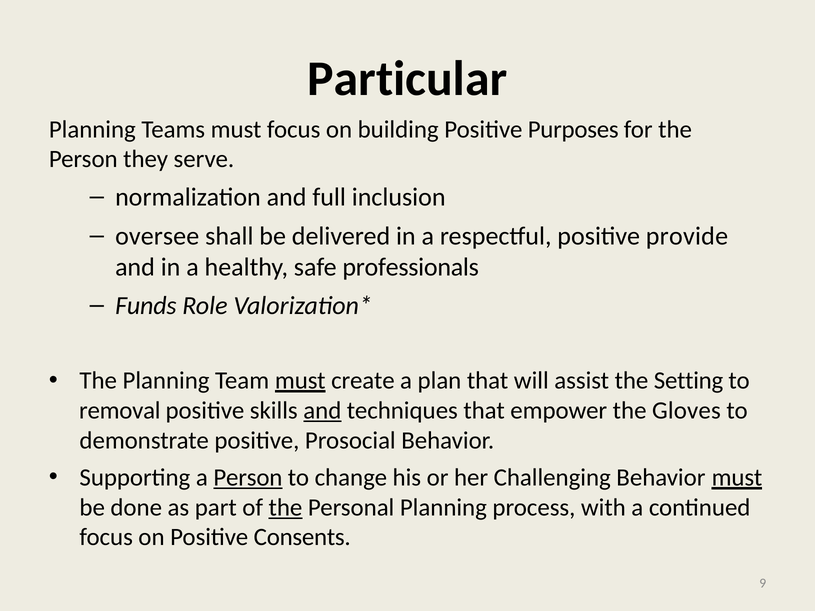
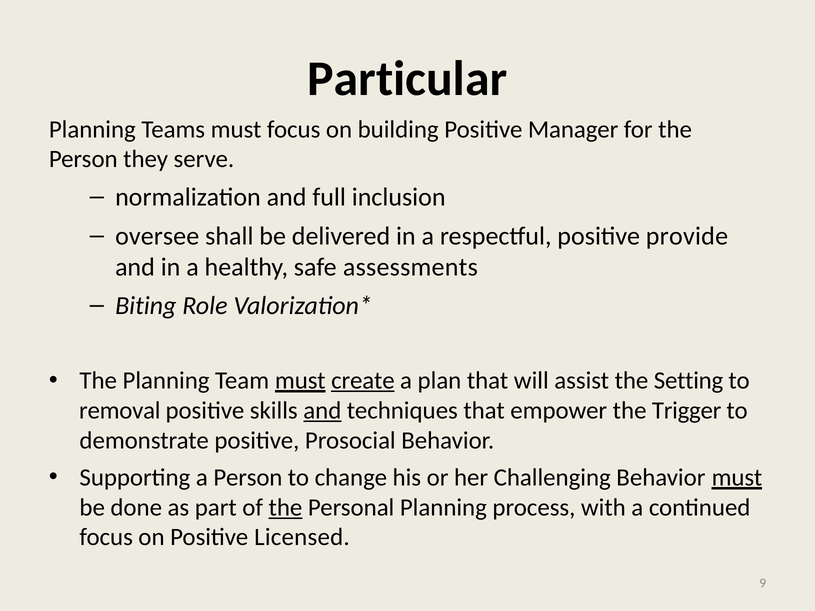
Purposes: Purposes -> Manager
professionals: professionals -> assessments
Funds: Funds -> Biting
create underline: none -> present
Gloves: Gloves -> Trigger
Person at (248, 478) underline: present -> none
Consents: Consents -> Licensed
